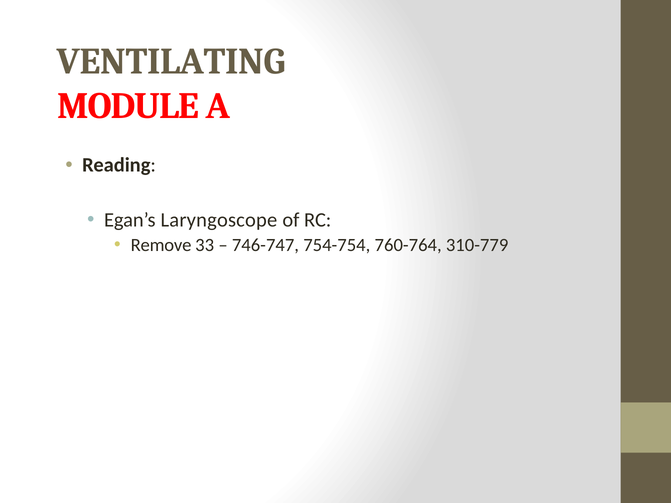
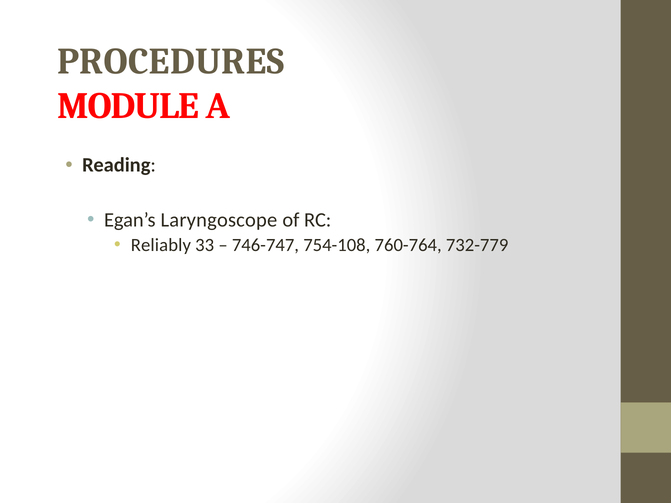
VENTILATING: VENTILATING -> PROCEDURES
Remove: Remove -> Reliably
754-754: 754-754 -> 754-108
310-779: 310-779 -> 732-779
